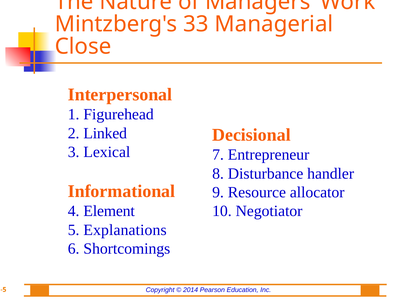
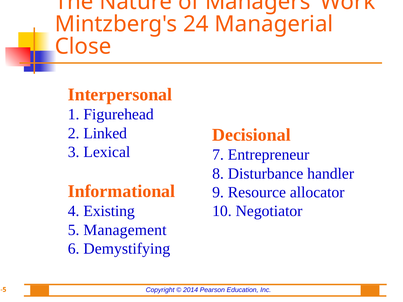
33: 33 -> 24
Element: Element -> Existing
Explanations: Explanations -> Management
Shortcomings: Shortcomings -> Demystifying
